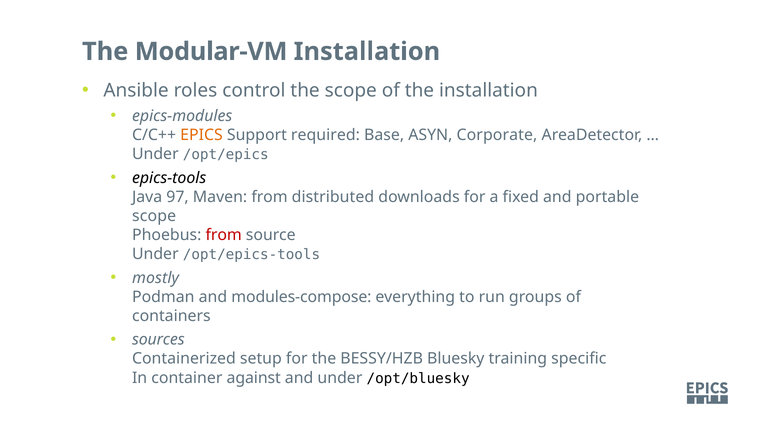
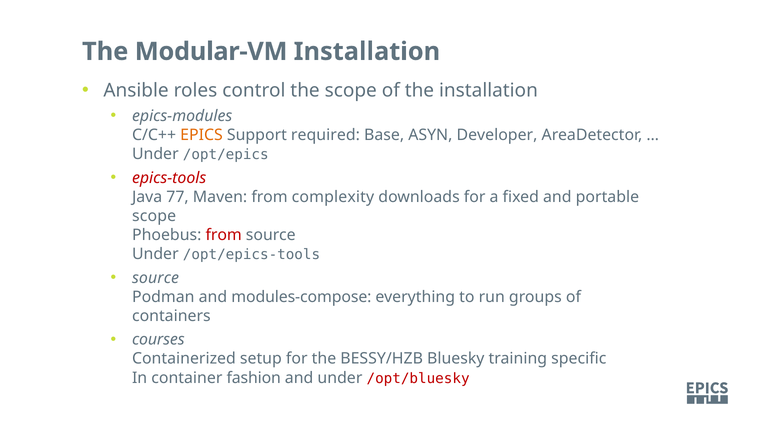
Corporate: Corporate -> Developer
epics-tools colour: black -> red
97: 97 -> 77
distributed: distributed -> complexity
mostly at (156, 278): mostly -> source
sources: sources -> courses
against: against -> fashion
/opt/bluesky colour: black -> red
